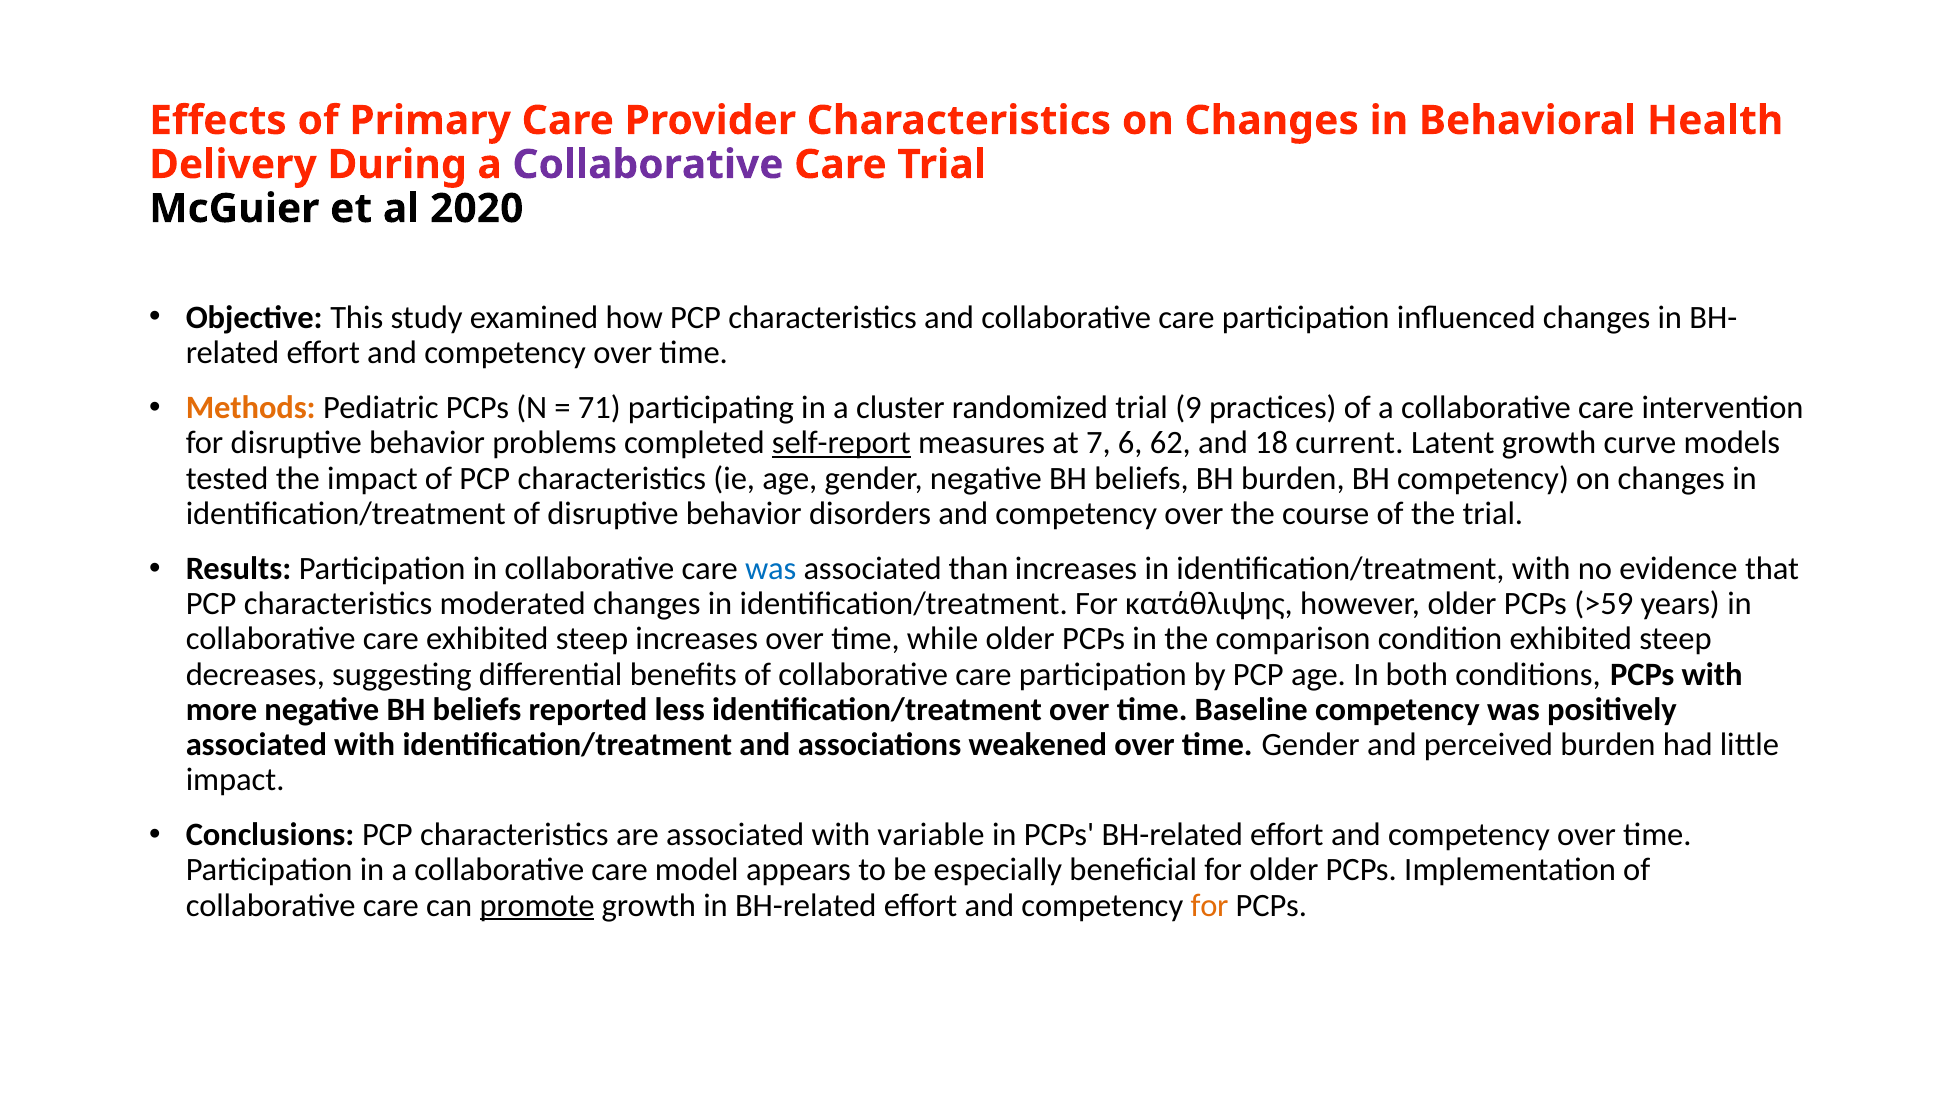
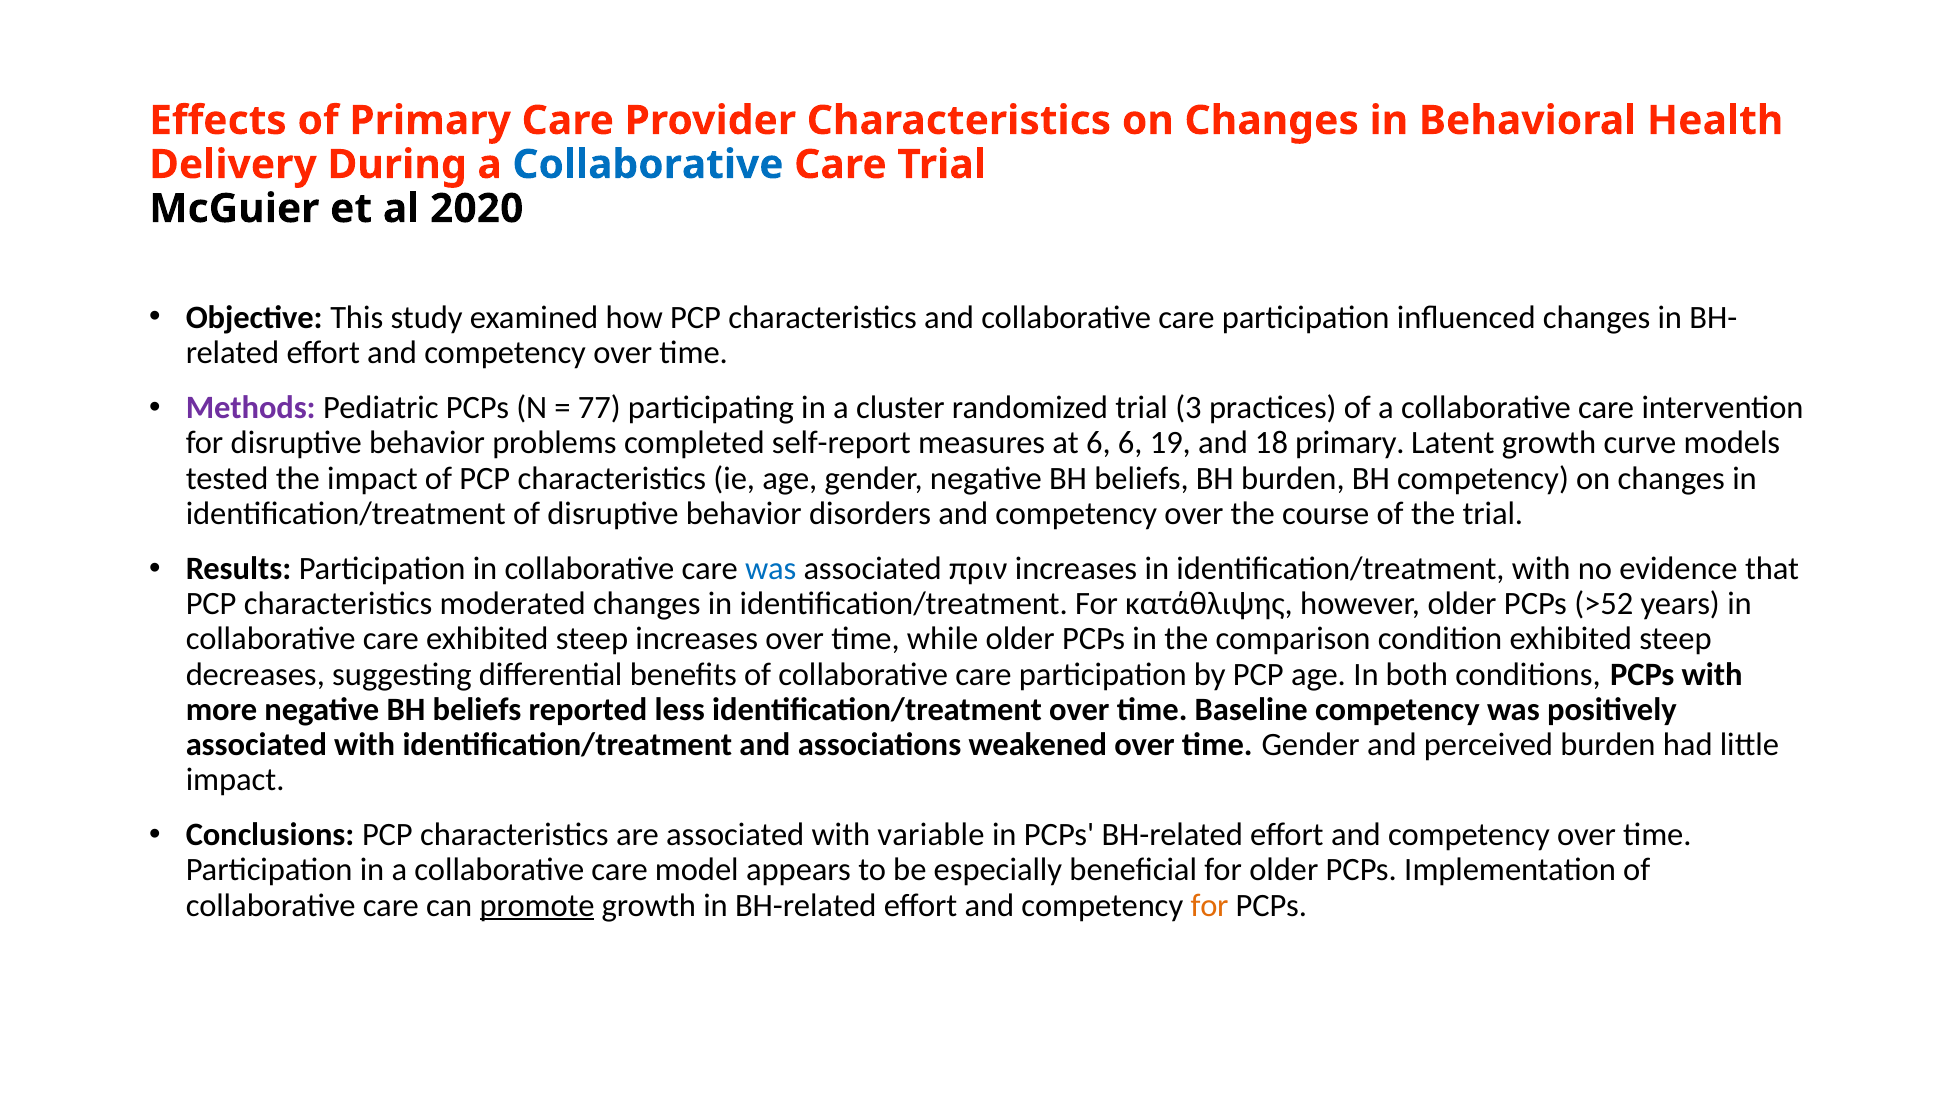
Collaborative at (648, 165) colour: purple -> blue
Methods colour: orange -> purple
71: 71 -> 77
9: 9 -> 3
self-report underline: present -> none
at 7: 7 -> 6
62: 62 -> 19
18 current: current -> primary
than: than -> πριν
>59: >59 -> >52
